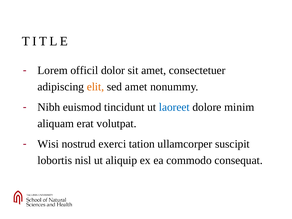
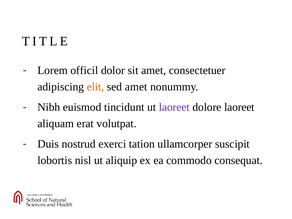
laoreet at (174, 107) colour: blue -> purple
dolore minim: minim -> laoreet
Wisi: Wisi -> Duis
